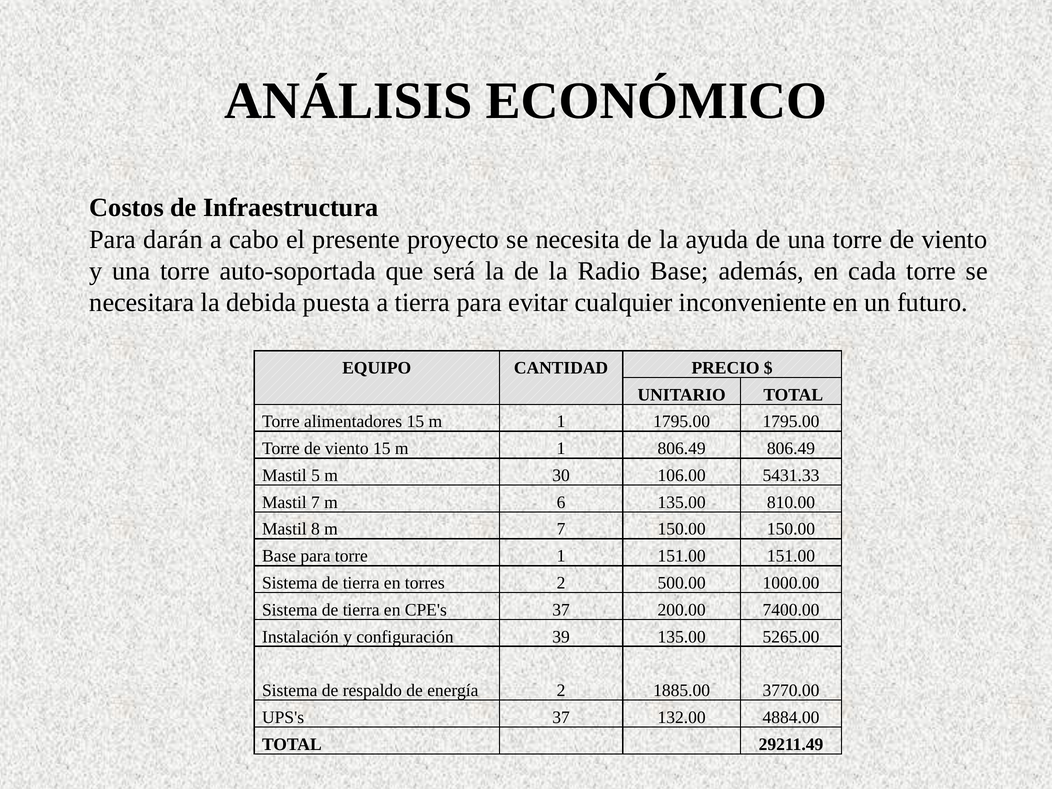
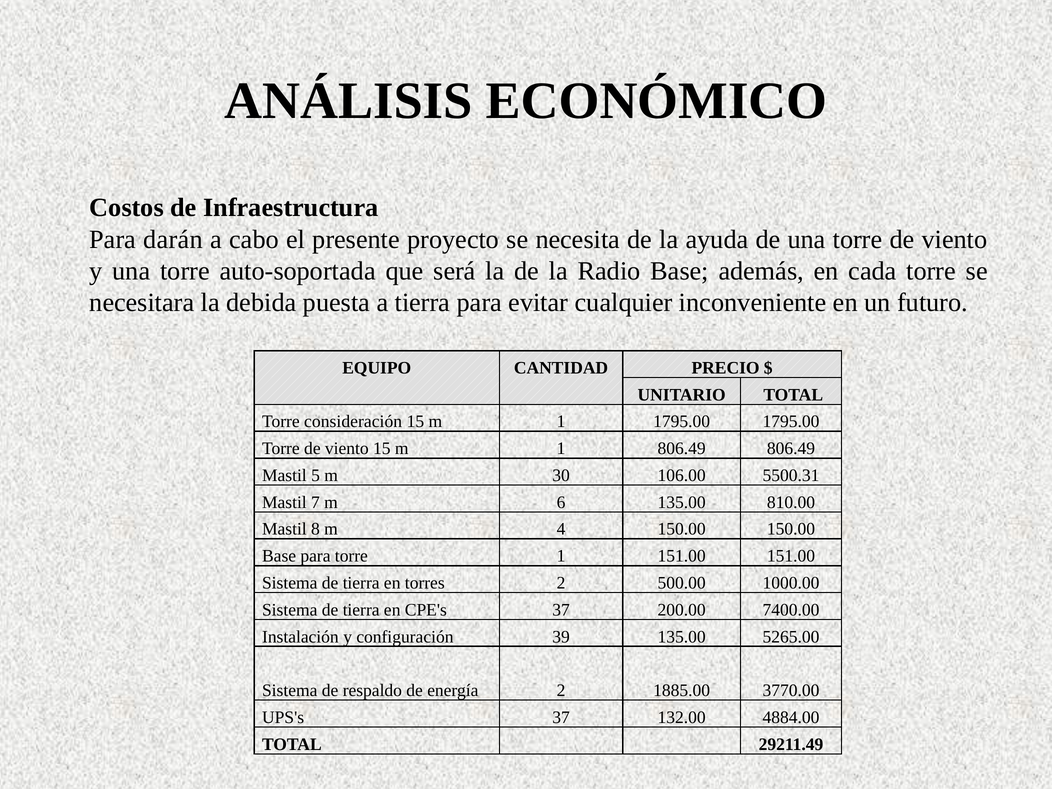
alimentadores: alimentadores -> consideración
5431.33: 5431.33 -> 5500.31
m 7: 7 -> 4
